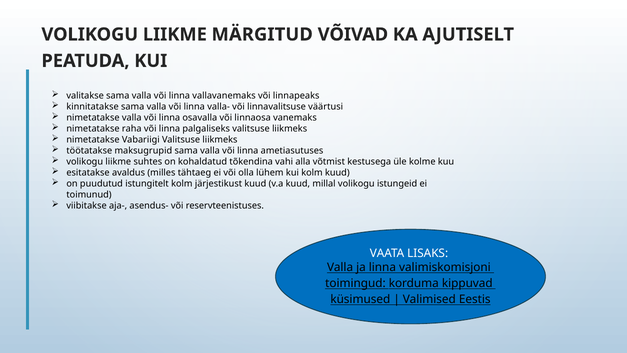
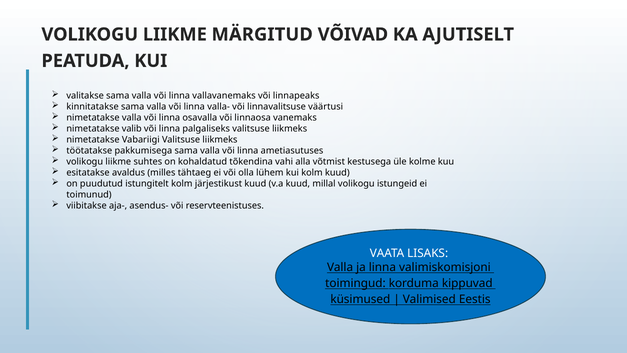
raha: raha -> valib
maksugrupid: maksugrupid -> pakkumisega
